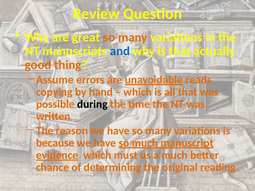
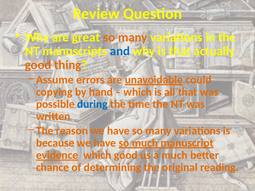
reads: reads -> could
during colour: black -> blue
which must: must -> good
